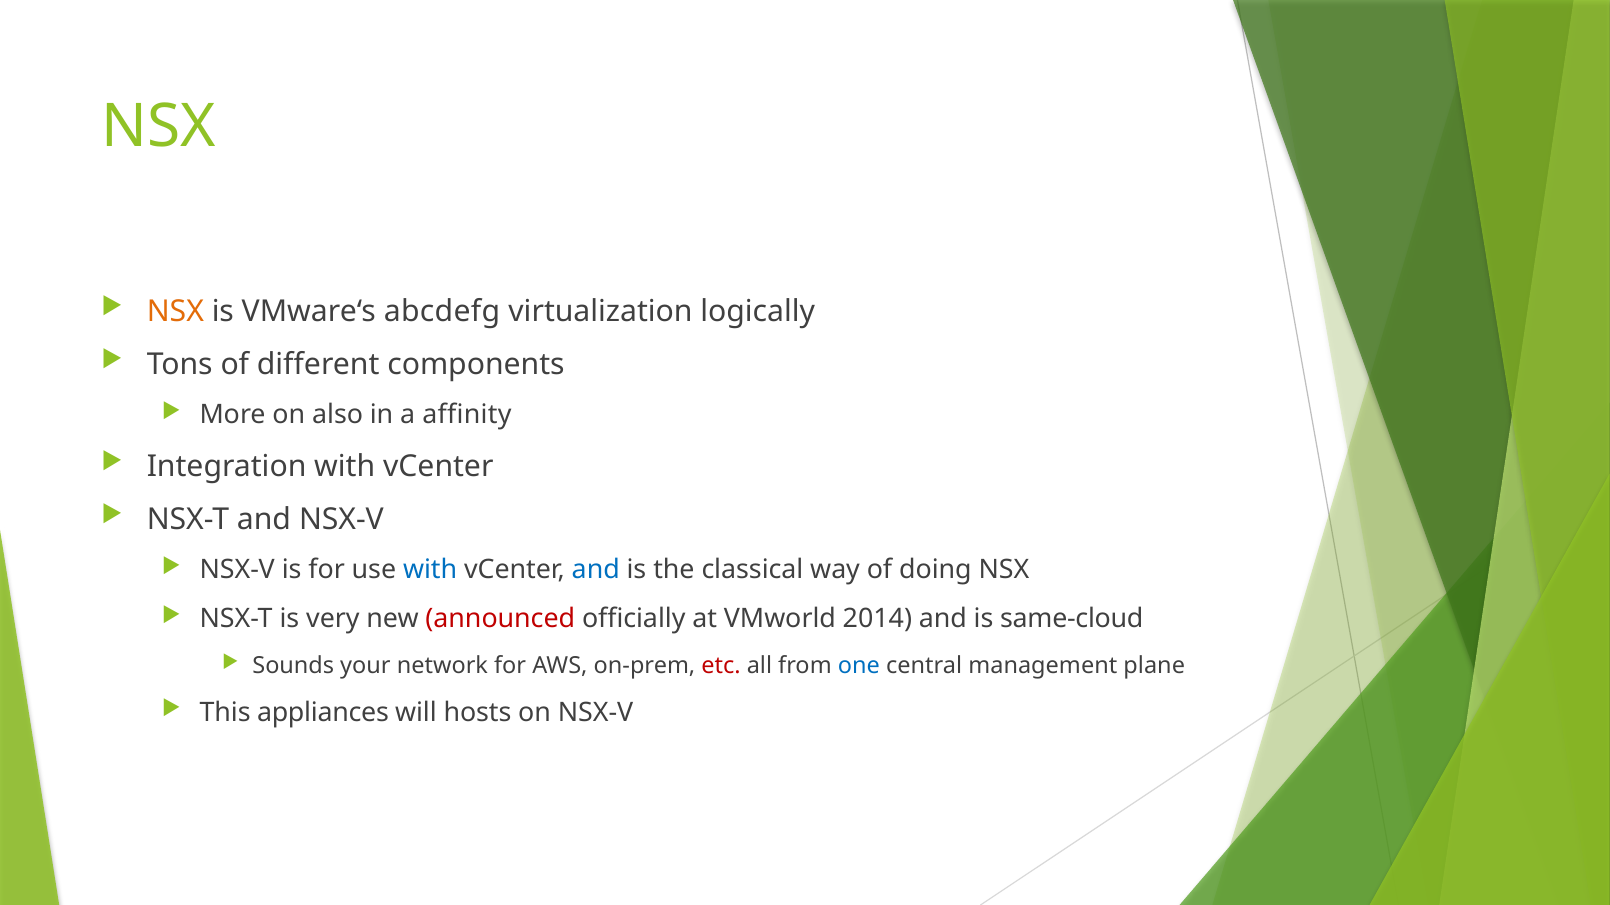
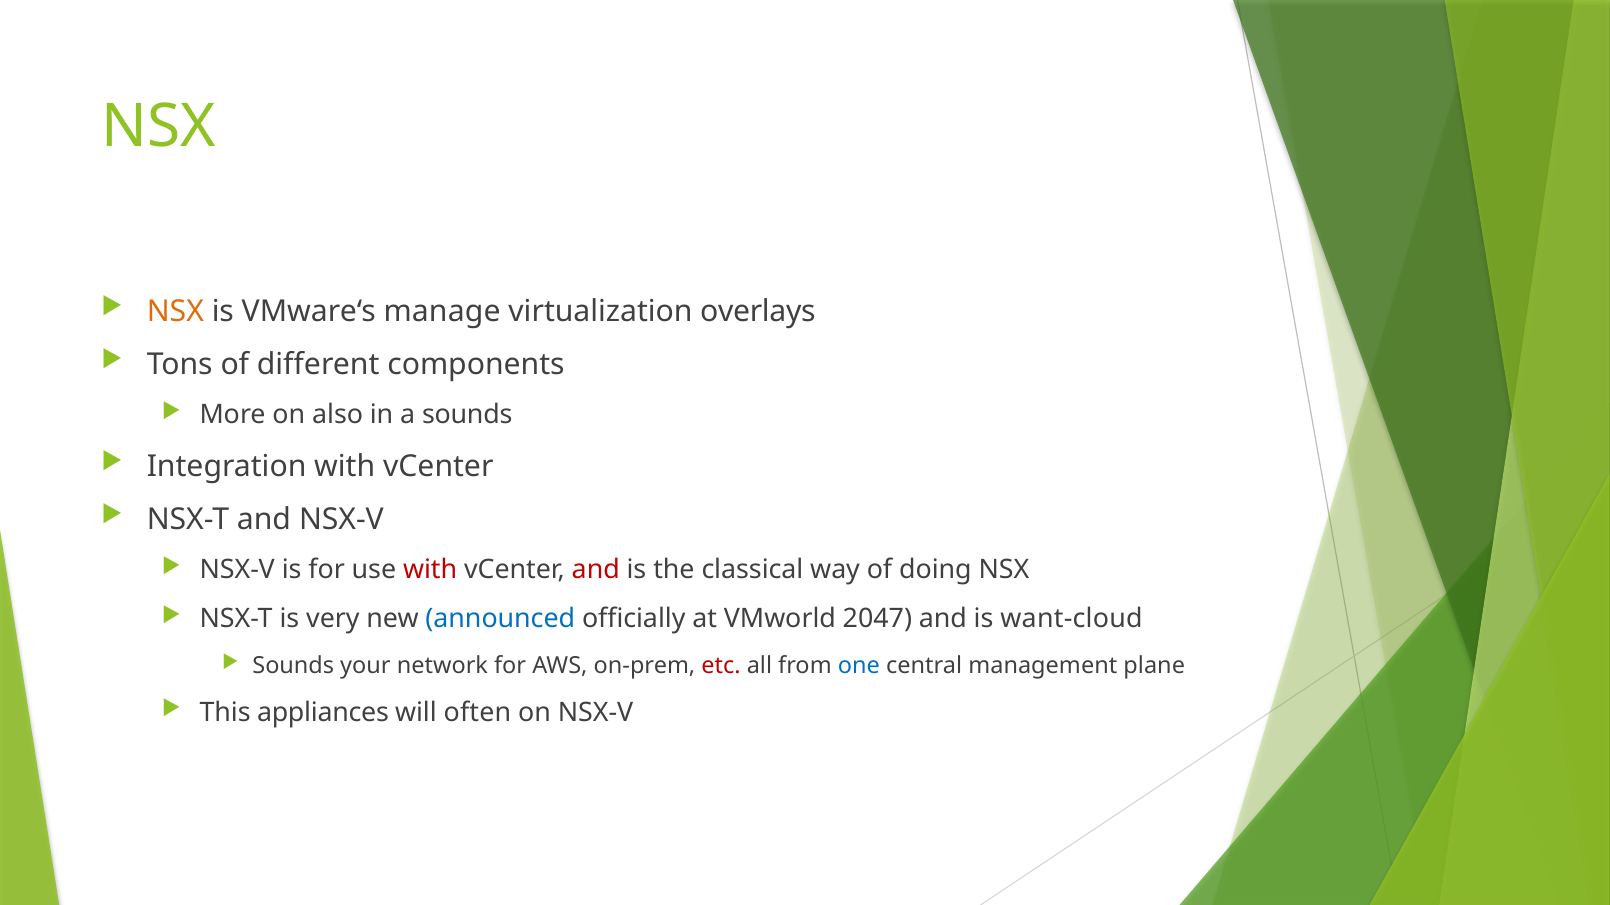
abcdefg: abcdefg -> manage
logically: logically -> overlays
a affinity: affinity -> sounds
with at (430, 570) colour: blue -> red
and at (596, 570) colour: blue -> red
announced colour: red -> blue
2014: 2014 -> 2047
same-cloud: same-cloud -> want-cloud
hosts: hosts -> often
